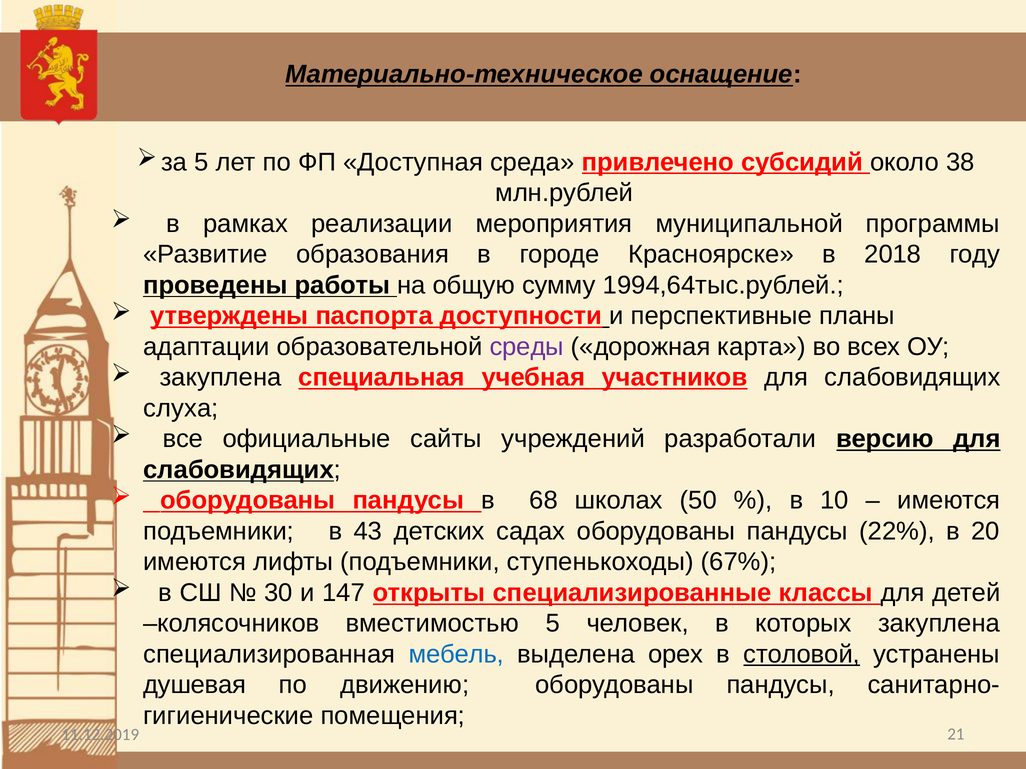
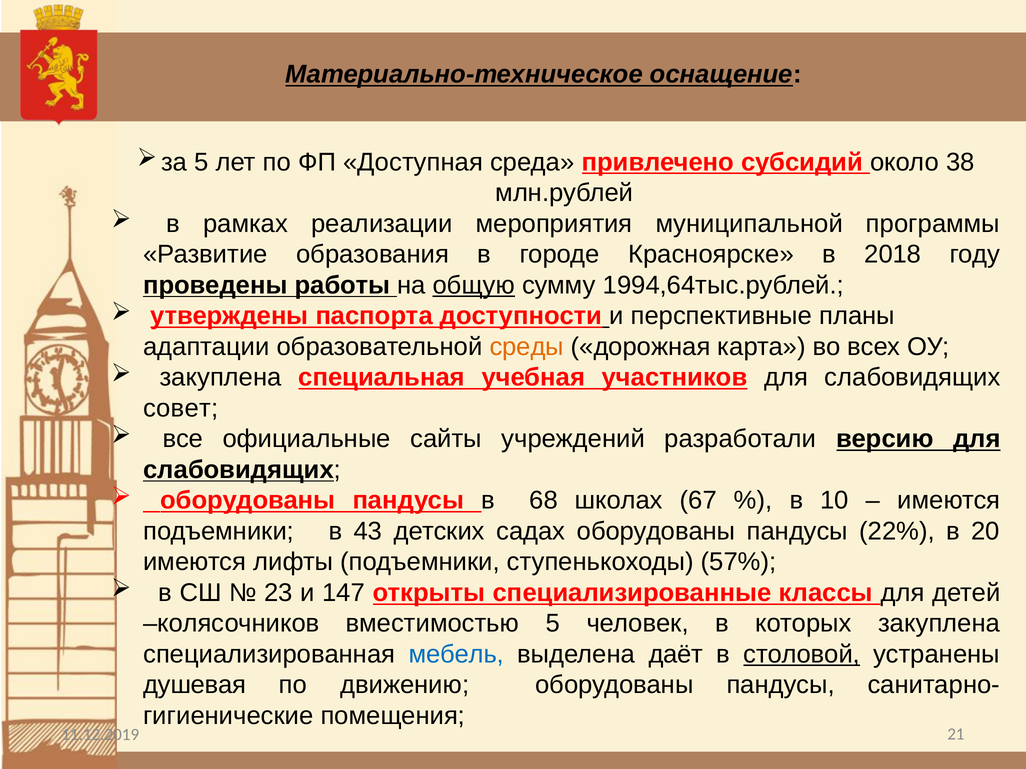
общую underline: none -> present
среды colour: purple -> orange
слуха: слуха -> совет
50: 50 -> 67
67%: 67% -> 57%
30: 30 -> 23
орех: орех -> даёт
